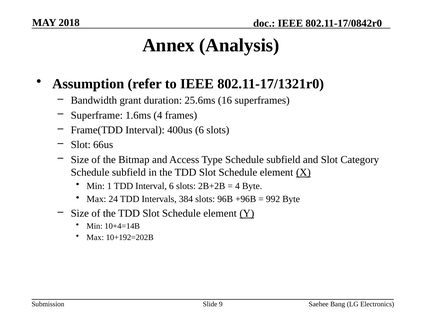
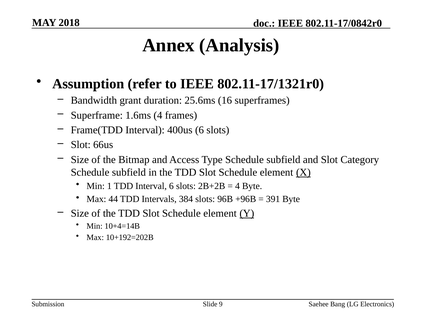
24: 24 -> 44
992: 992 -> 391
